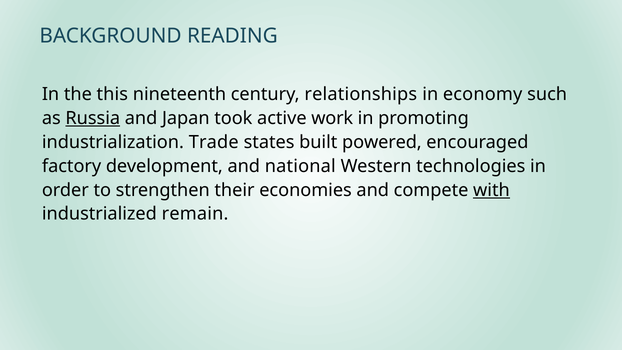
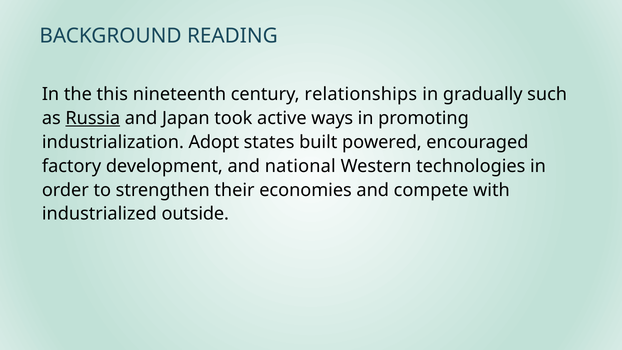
economy: economy -> gradually
work: work -> ways
Trade: Trade -> Adopt
with underline: present -> none
remain: remain -> outside
